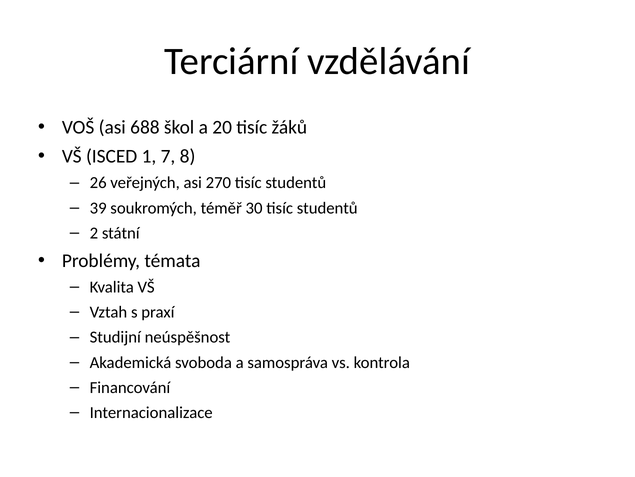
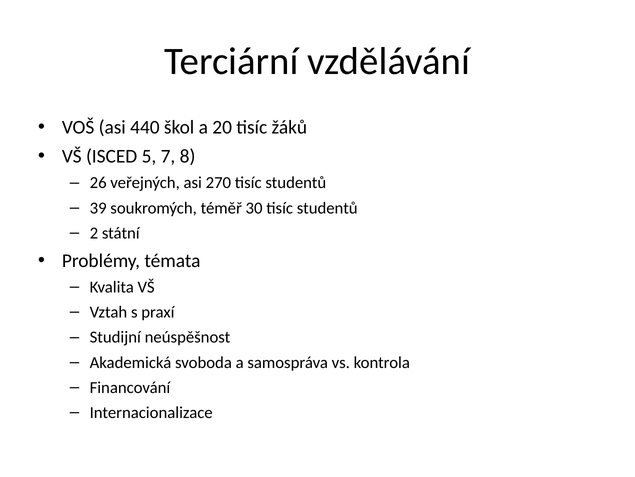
688: 688 -> 440
1: 1 -> 5
